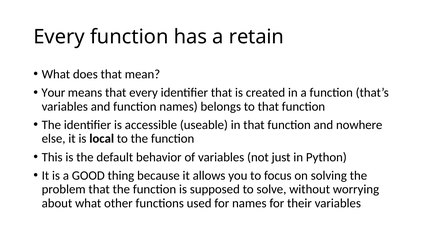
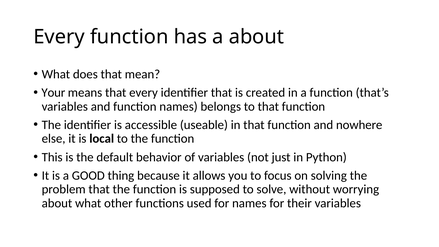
a retain: retain -> about
